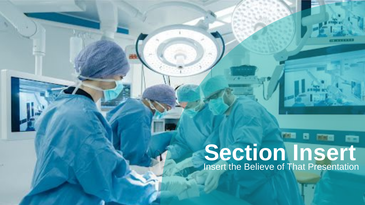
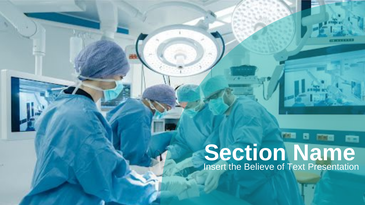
Section Insert: Insert -> Name
That: That -> Text
